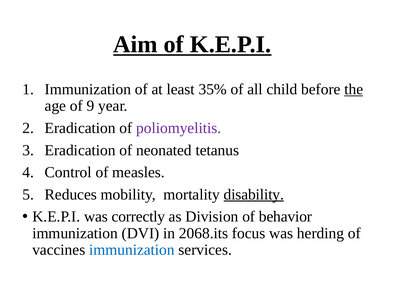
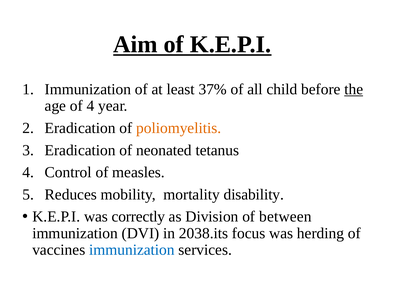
35%: 35% -> 37%
of 9: 9 -> 4
poliomyelitis colour: purple -> orange
disability underline: present -> none
behavior: behavior -> between
2068.its: 2068.its -> 2038.its
